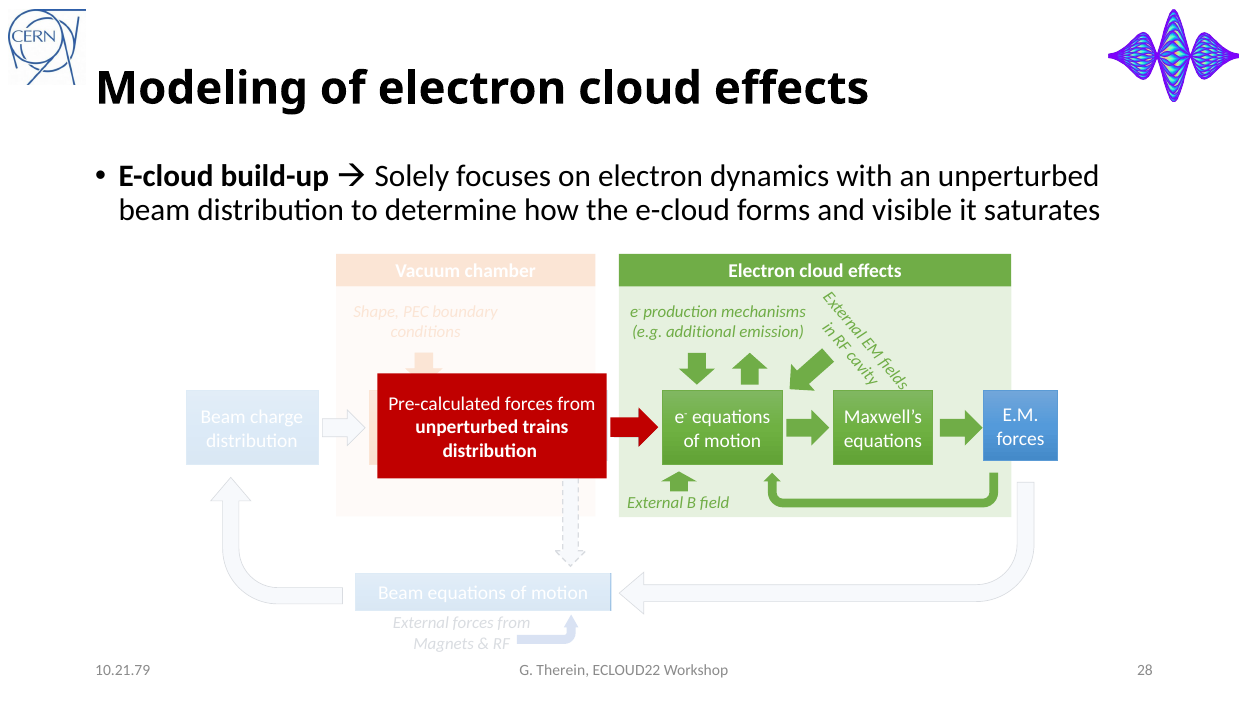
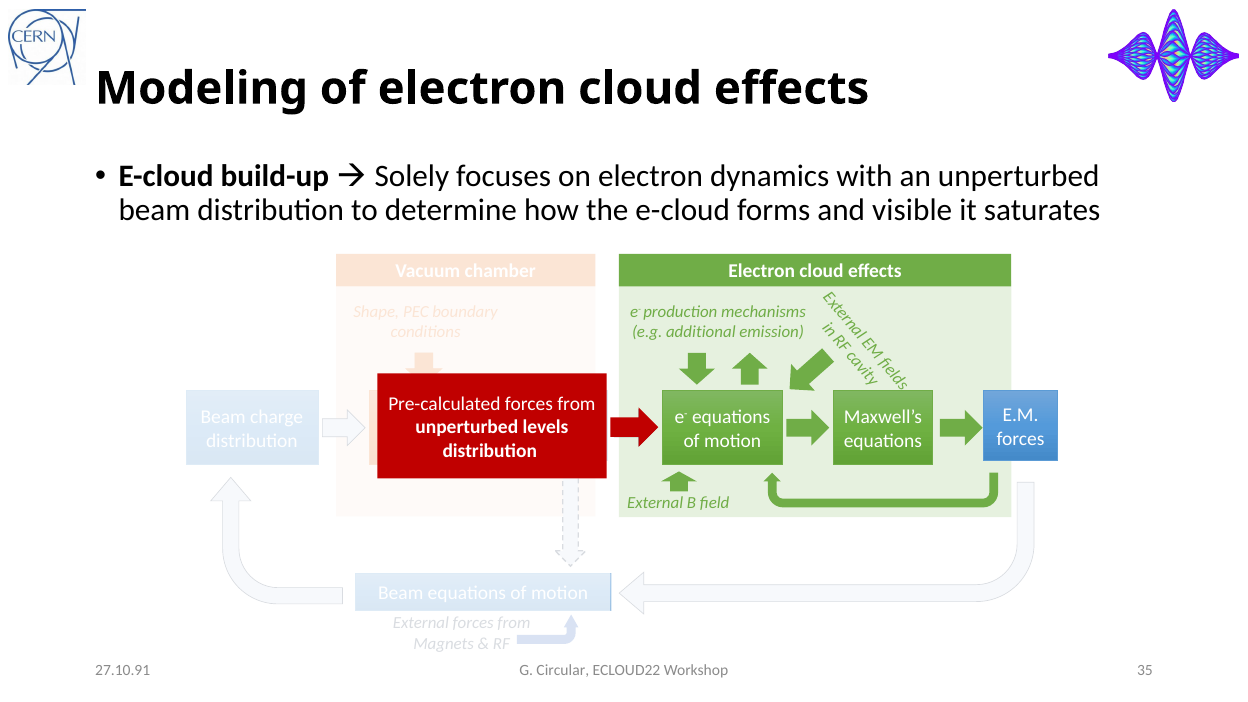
trains: trains -> levels
Therein: Therein -> Circular
28: 28 -> 35
10.21.79: 10.21.79 -> 27.10.91
